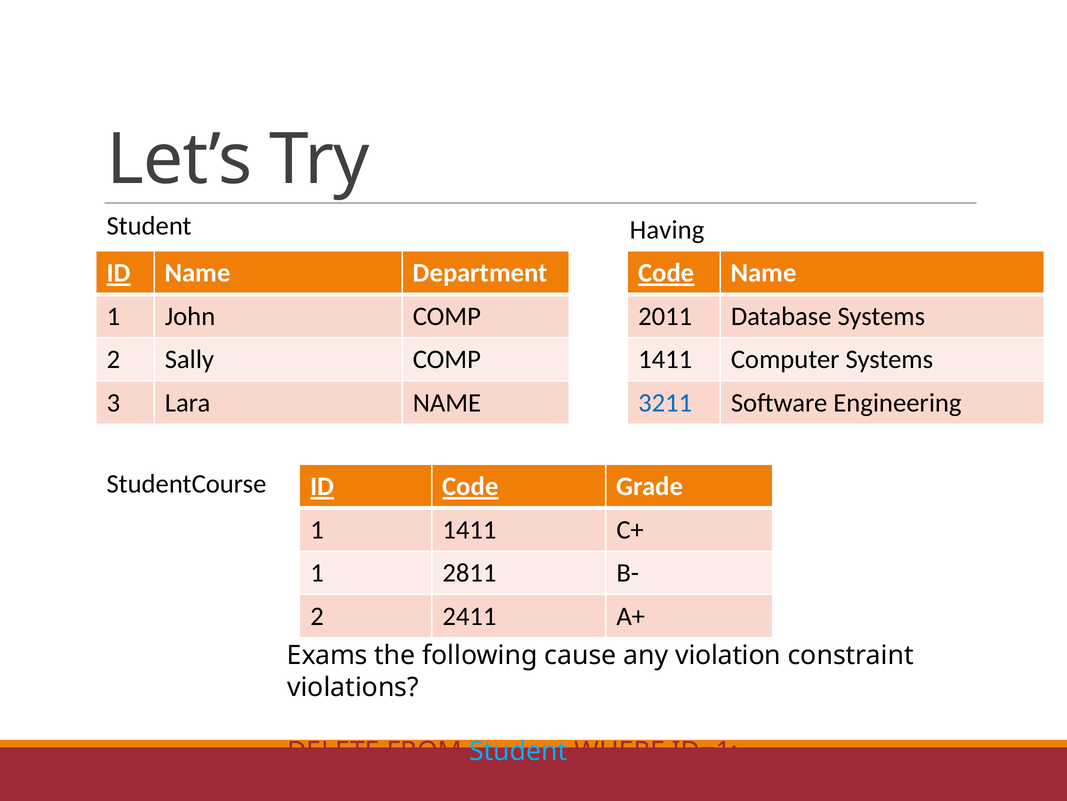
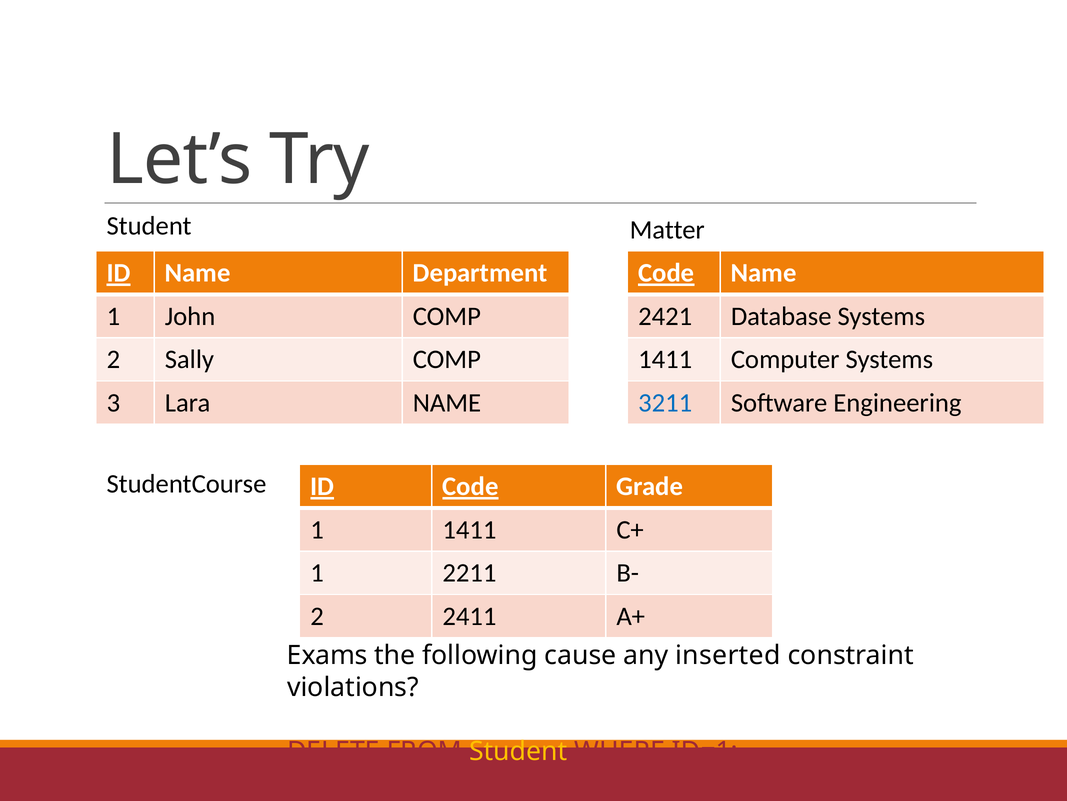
Having: Having -> Matter
2011: 2011 -> 2421
2811: 2811 -> 2211
violation: violation -> inserted
Student at (518, 751) colour: light blue -> yellow
